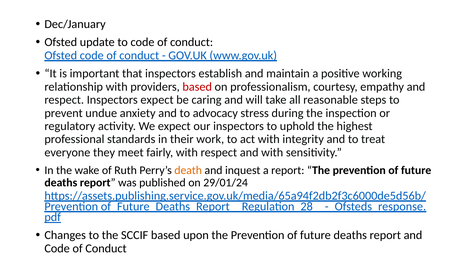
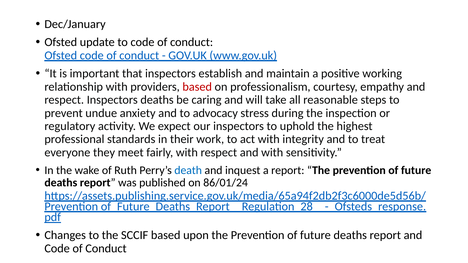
Inspectors expect: expect -> deaths
death colour: orange -> blue
29/01/24: 29/01/24 -> 86/01/24
